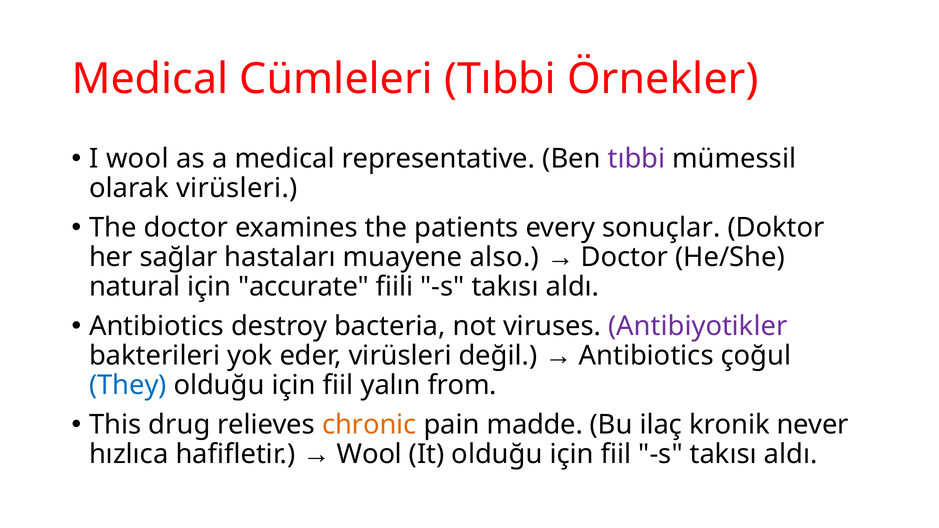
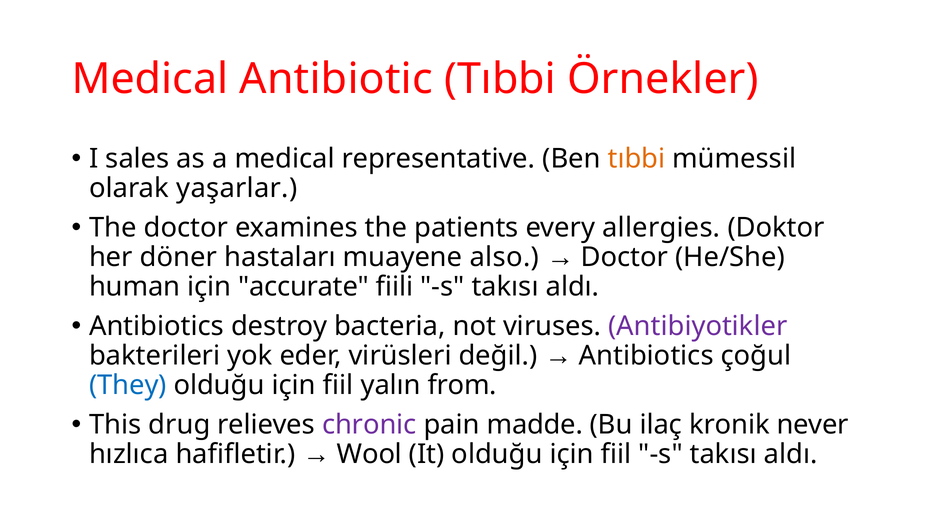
Cümleleri: Cümleleri -> Antibiotic
I wool: wool -> sales
tıbbi at (636, 159) colour: purple -> orange
olarak virüsleri: virüsleri -> yaşarlar
sonuçlar: sonuçlar -> allergies
sağlar: sağlar -> döner
natural: natural -> human
chronic colour: orange -> purple
